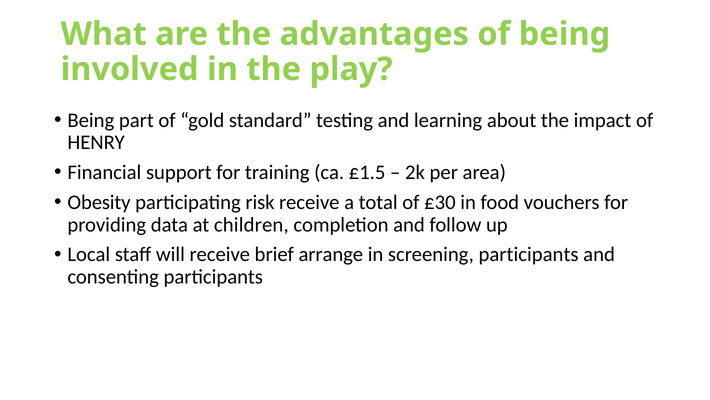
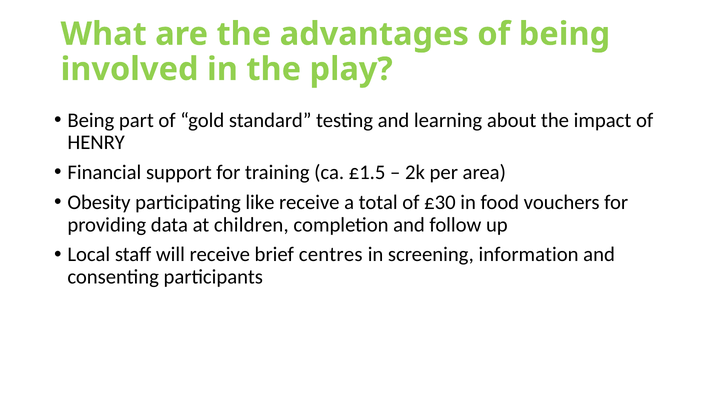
risk: risk -> like
arrange: arrange -> centres
screening participants: participants -> information
